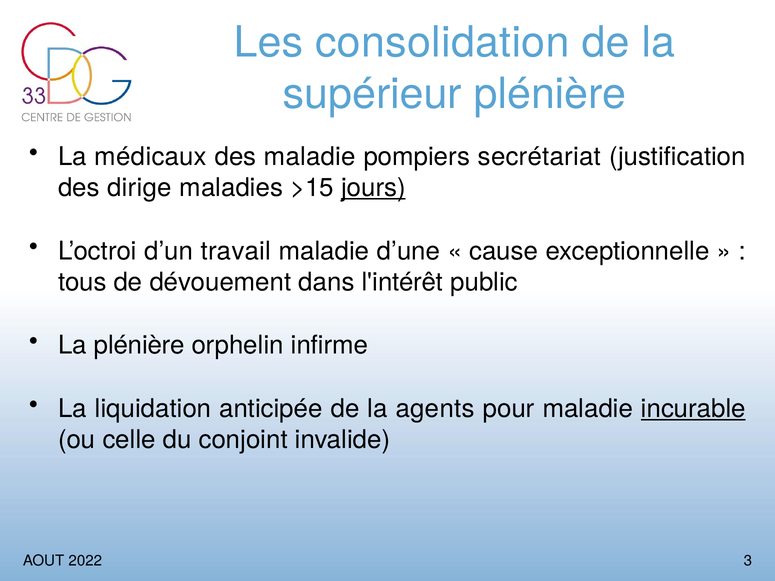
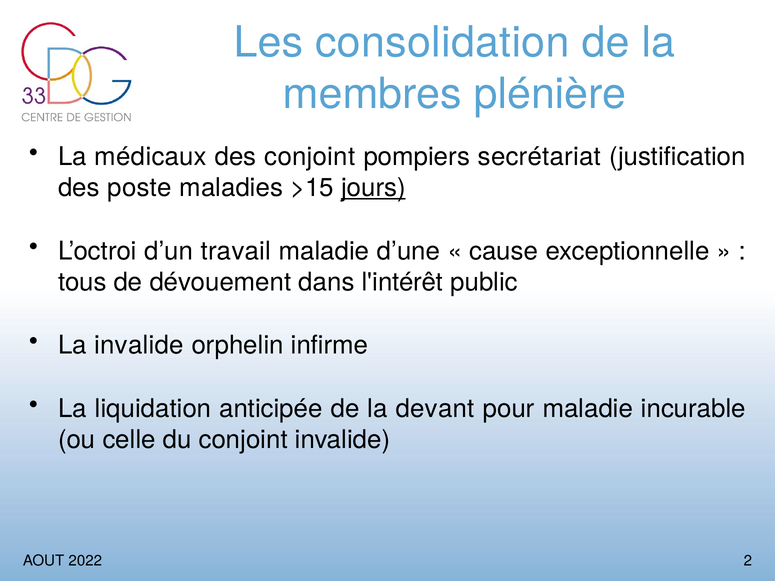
supérieur: supérieur -> membres
des maladie: maladie -> conjoint
dirige: dirige -> poste
La plénière: plénière -> invalide
agents: agents -> devant
incurable underline: present -> none
3: 3 -> 2
